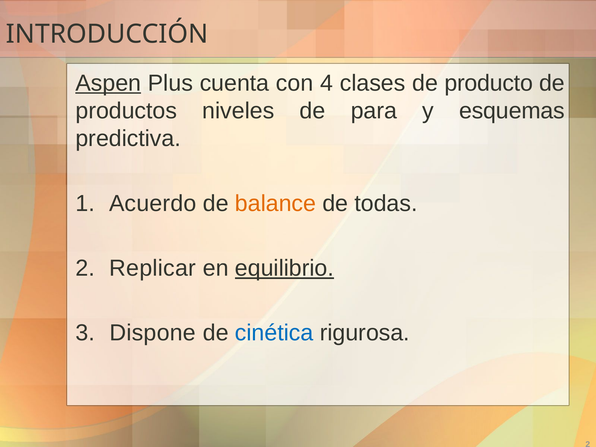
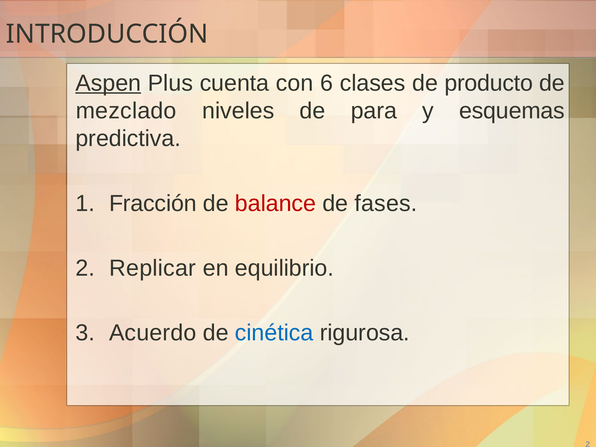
4: 4 -> 6
productos: productos -> mezclado
Acuerdo: Acuerdo -> Fracción
balance colour: orange -> red
todas: todas -> fases
equilibrio underline: present -> none
Dispone: Dispone -> Acuerdo
